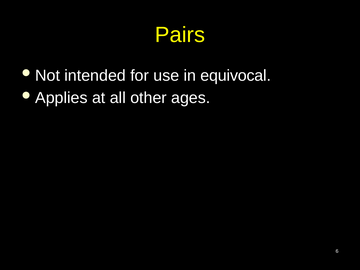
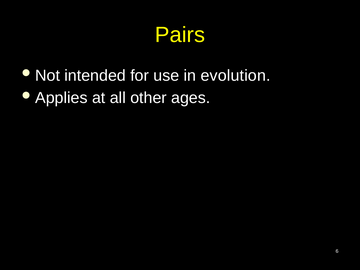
equivocal: equivocal -> evolution
